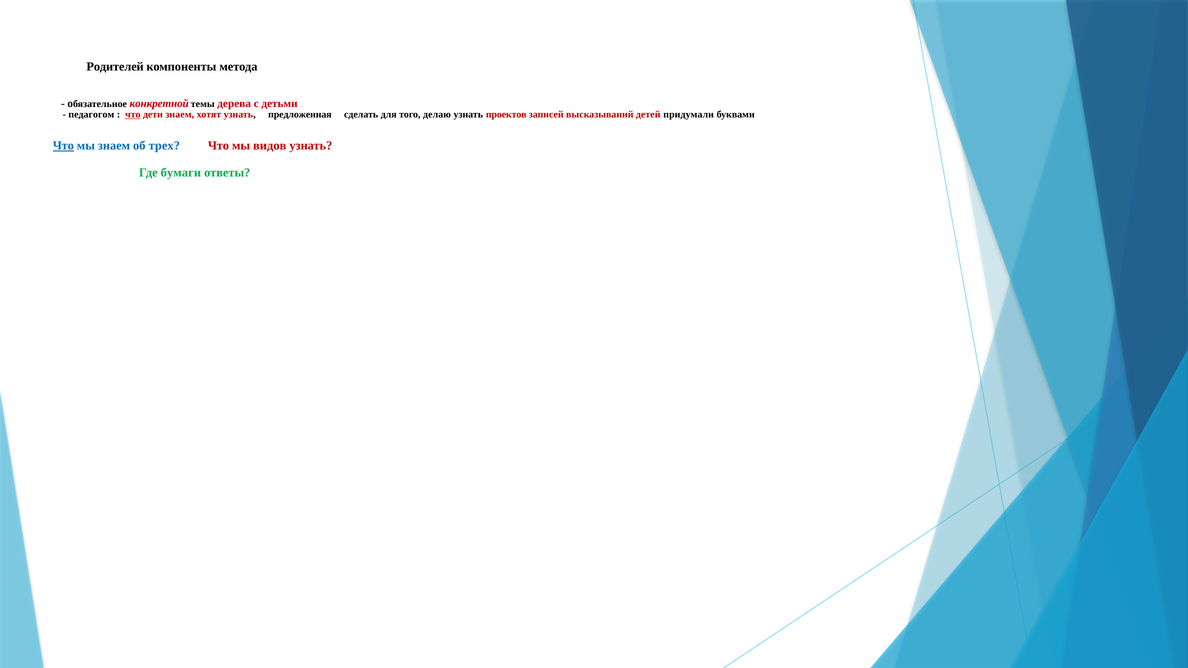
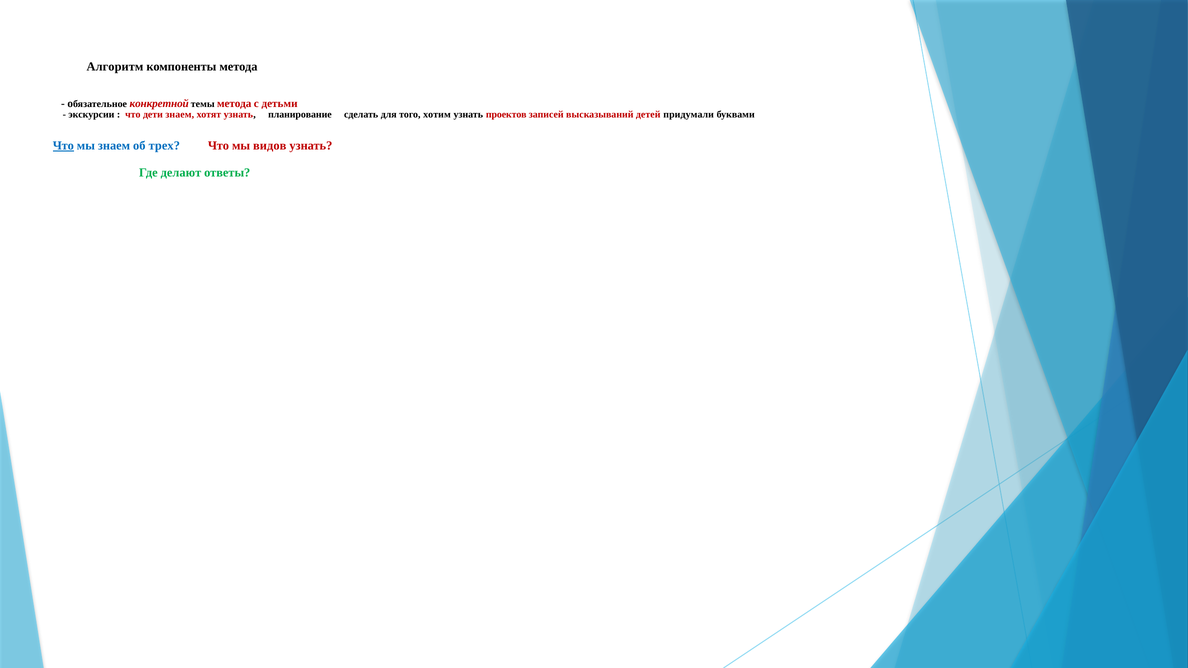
Родителей: Родителей -> Алгоритм
темы дерева: дерева -> метода
педагогом: педагогом -> экскурсии
что at (133, 115) underline: present -> none
предложенная: предложенная -> планирование
делаю: делаю -> хотим
бумаги: бумаги -> делают
